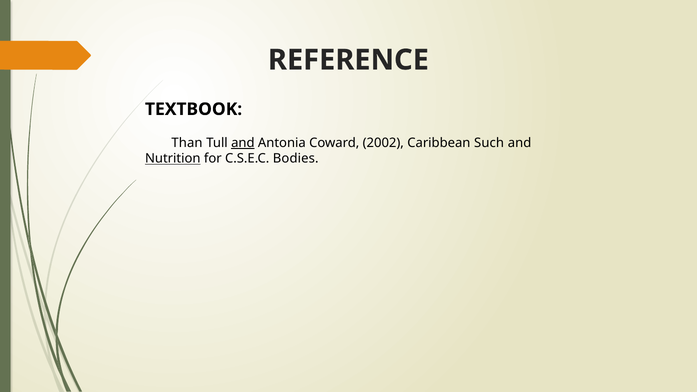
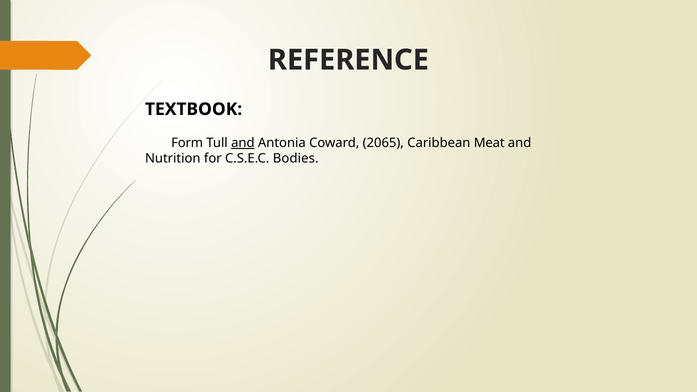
Than: Than -> Form
2002: 2002 -> 2065
Such: Such -> Meat
Nutrition underline: present -> none
